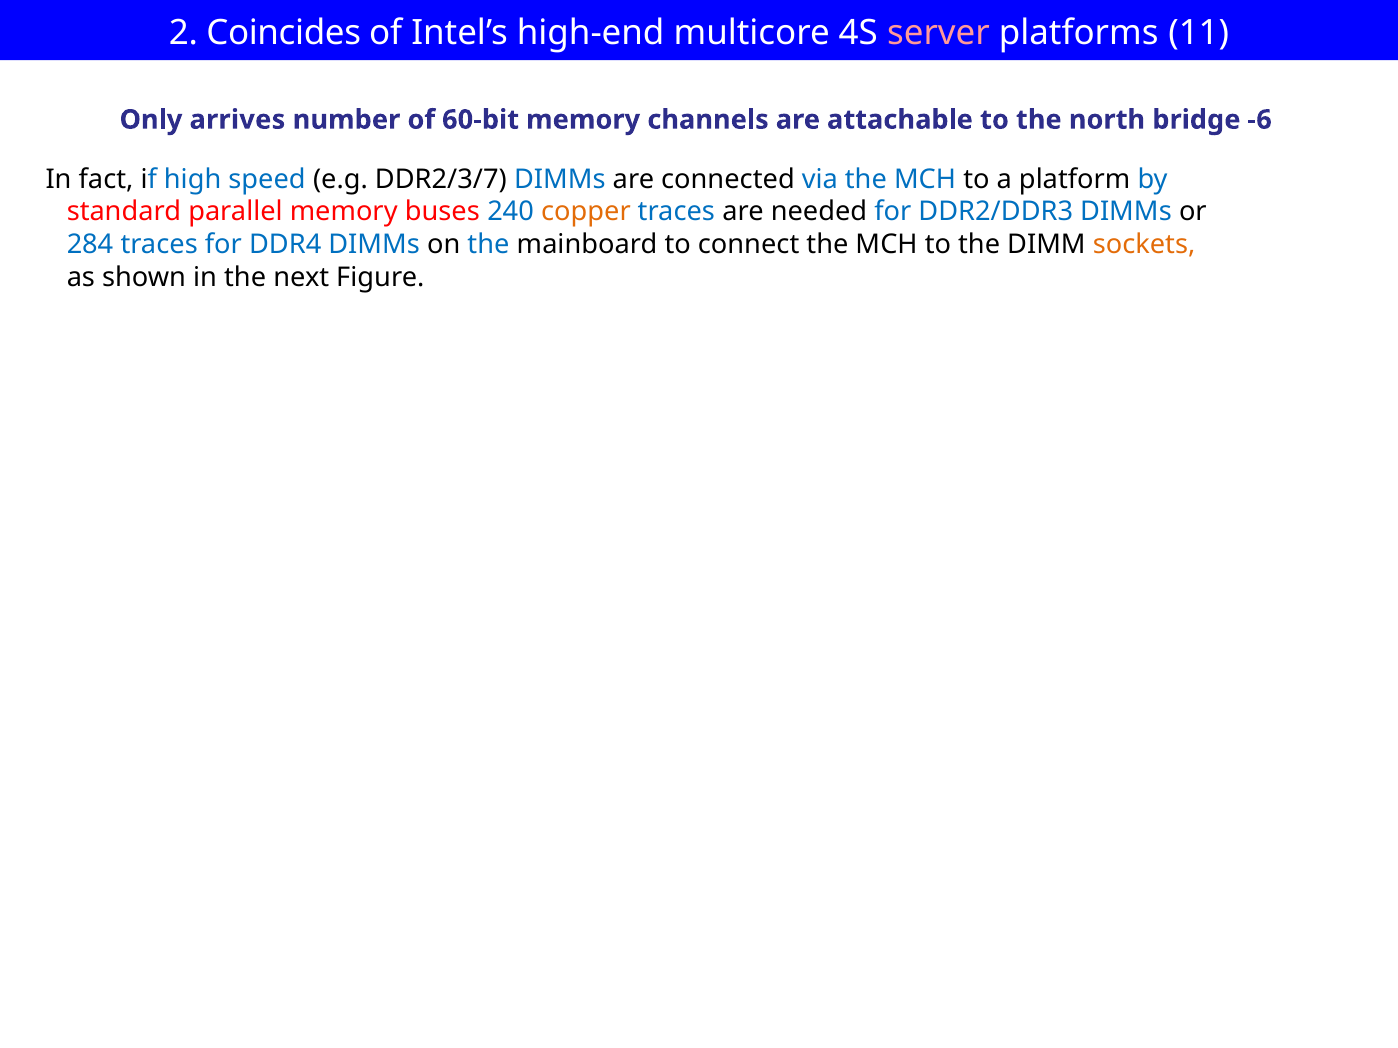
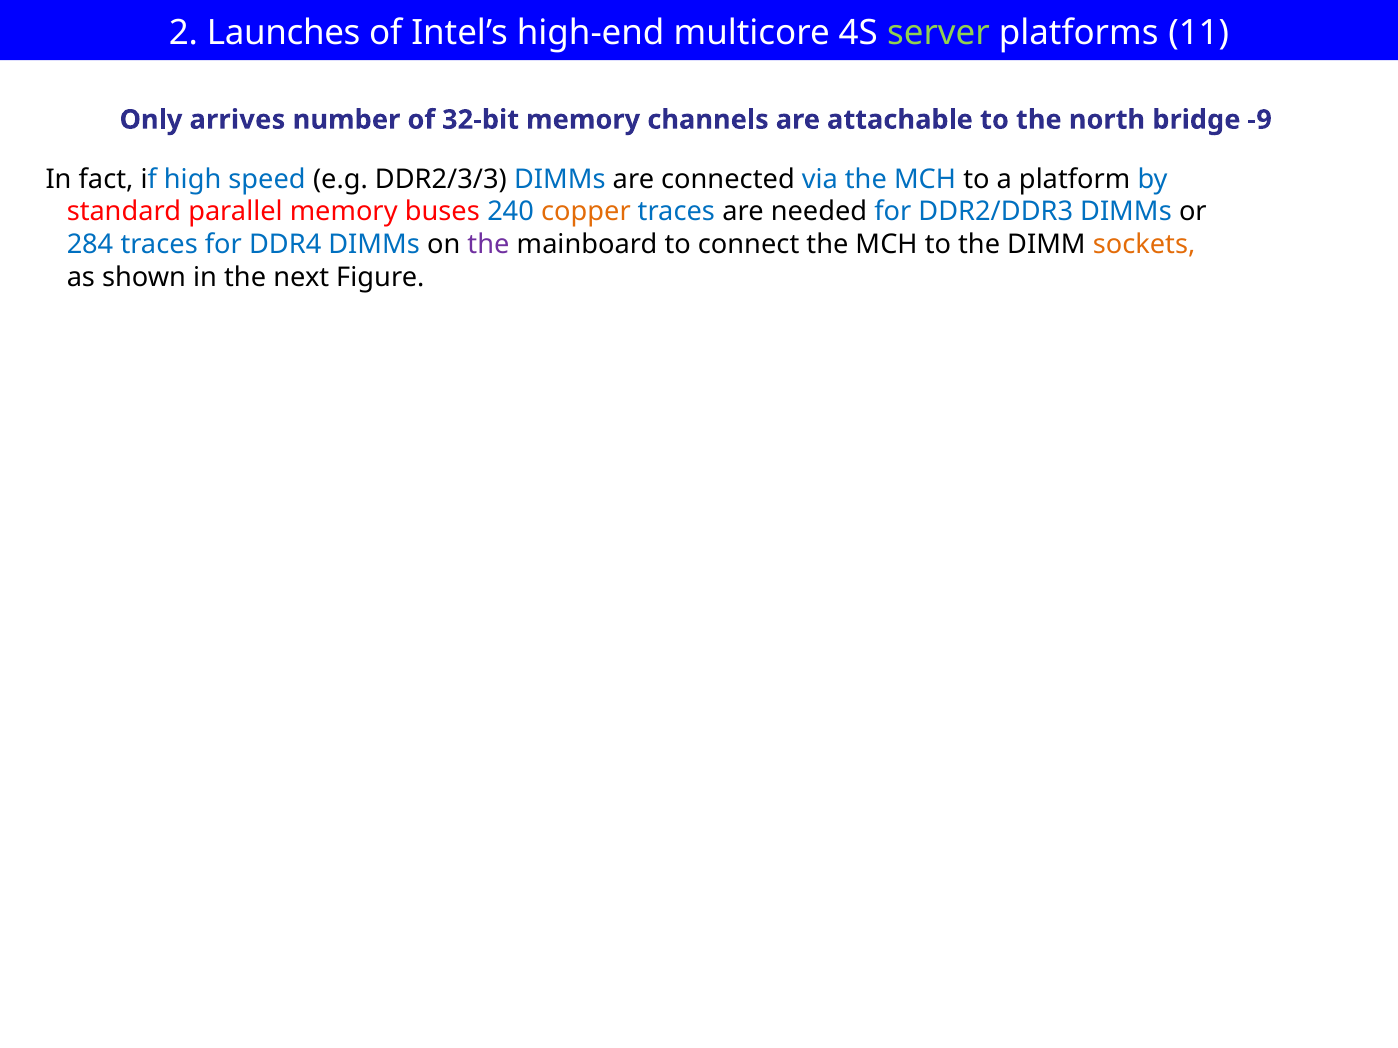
Coincides: Coincides -> Launches
server colour: pink -> light green
60-bit: 60-bit -> 32-bit
-6: -6 -> -9
DDR2/3/7: DDR2/3/7 -> DDR2/3/3
the at (489, 245) colour: blue -> purple
